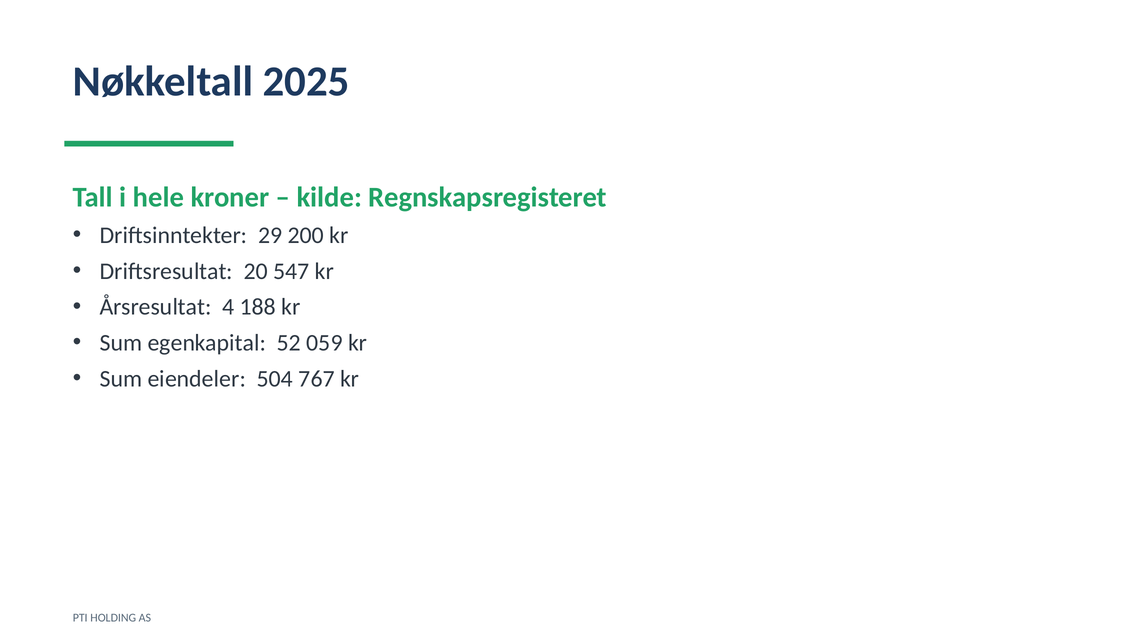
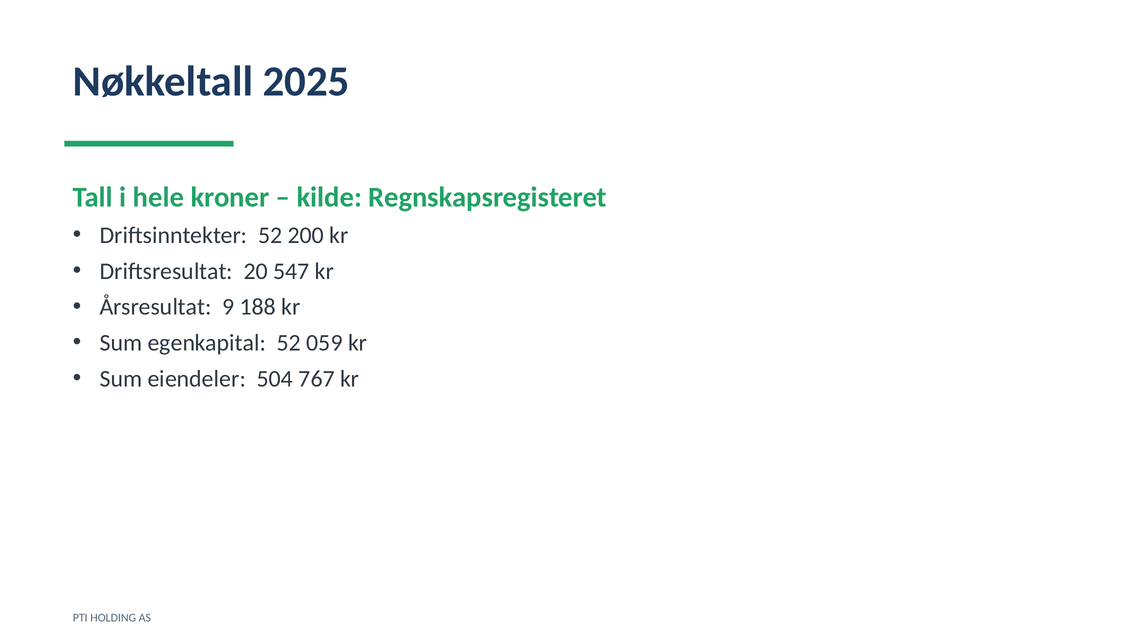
Driftsinntekter 29: 29 -> 52
4: 4 -> 9
